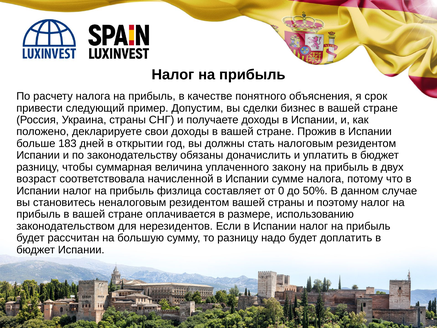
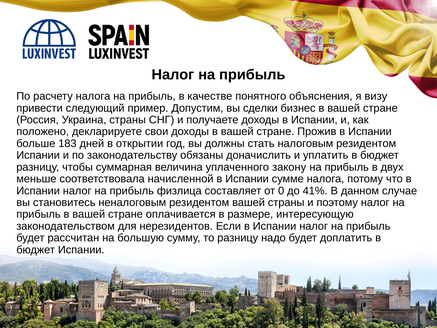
срок: срок -> визу
возраст: возраст -> меньше
50%: 50% -> 41%
использованию: использованию -> интересующую
